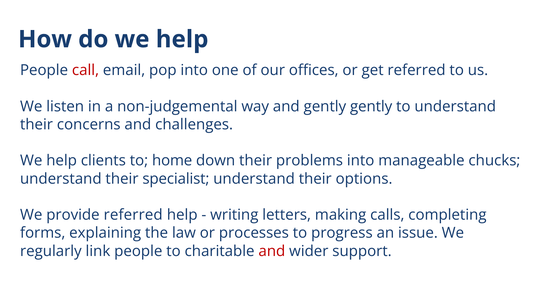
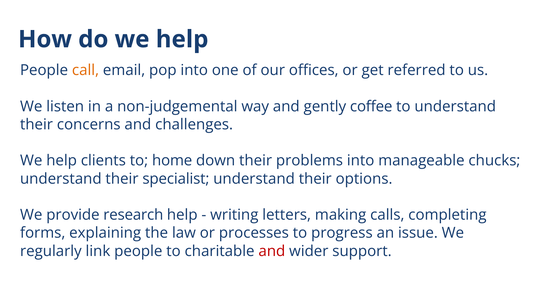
call colour: red -> orange
gently gently: gently -> coffee
provide referred: referred -> research
